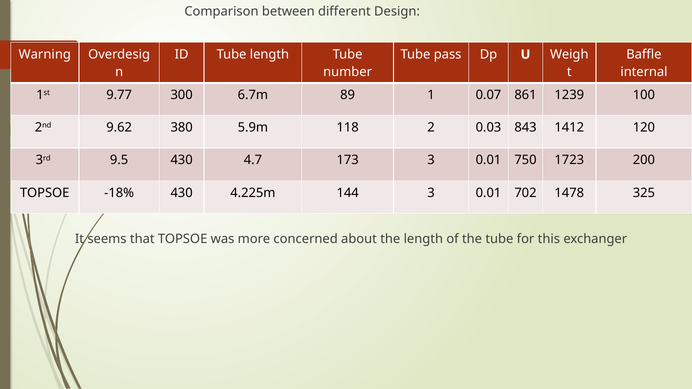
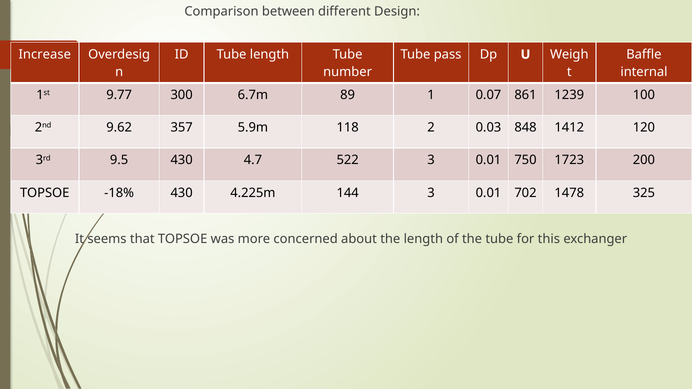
Warning: Warning -> Increase
380: 380 -> 357
843: 843 -> 848
173: 173 -> 522
